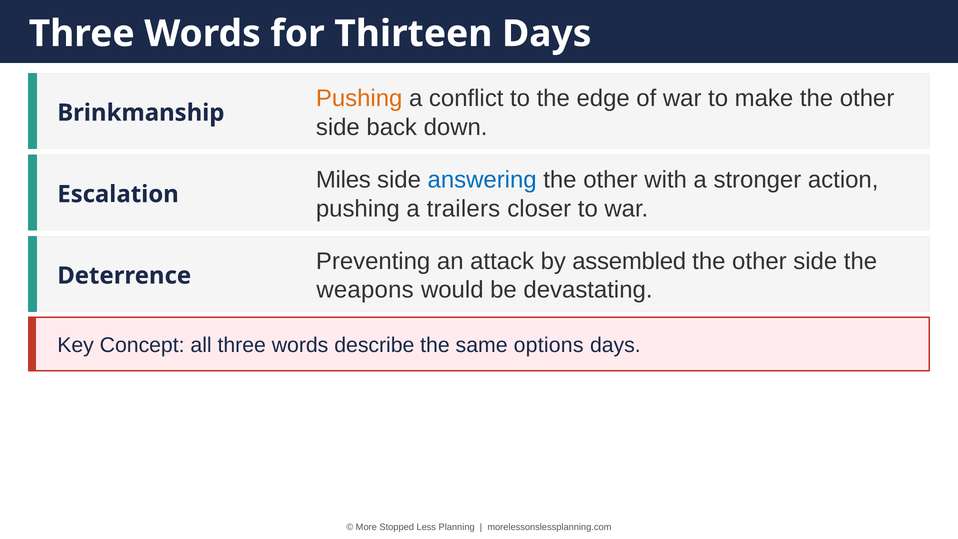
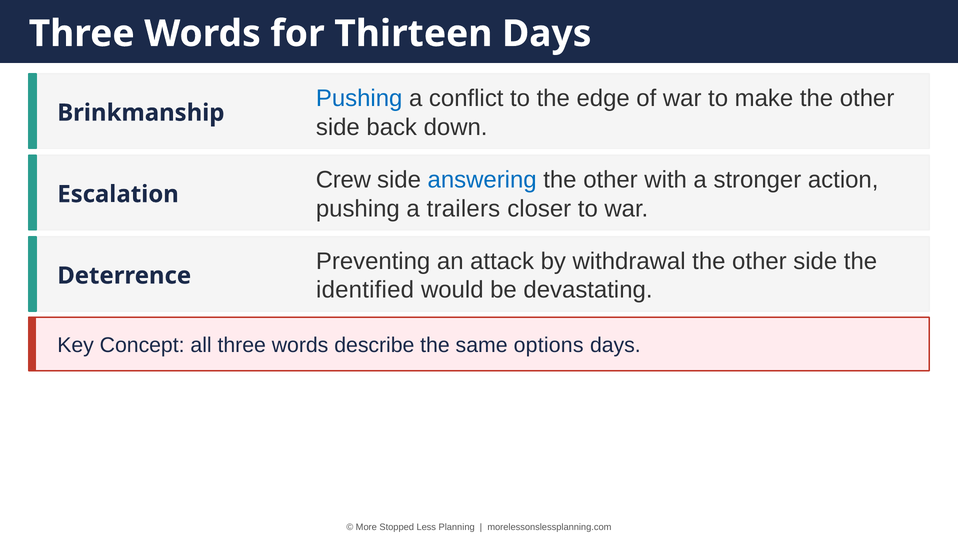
Pushing at (359, 98) colour: orange -> blue
Miles: Miles -> Crew
assembled: assembled -> withdrawal
weapons: weapons -> identified
